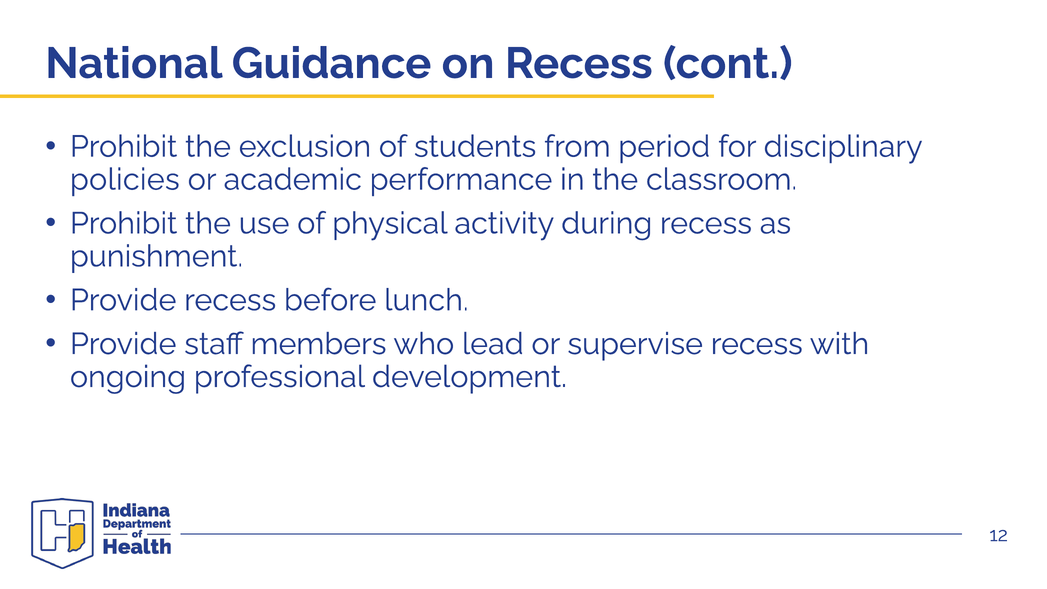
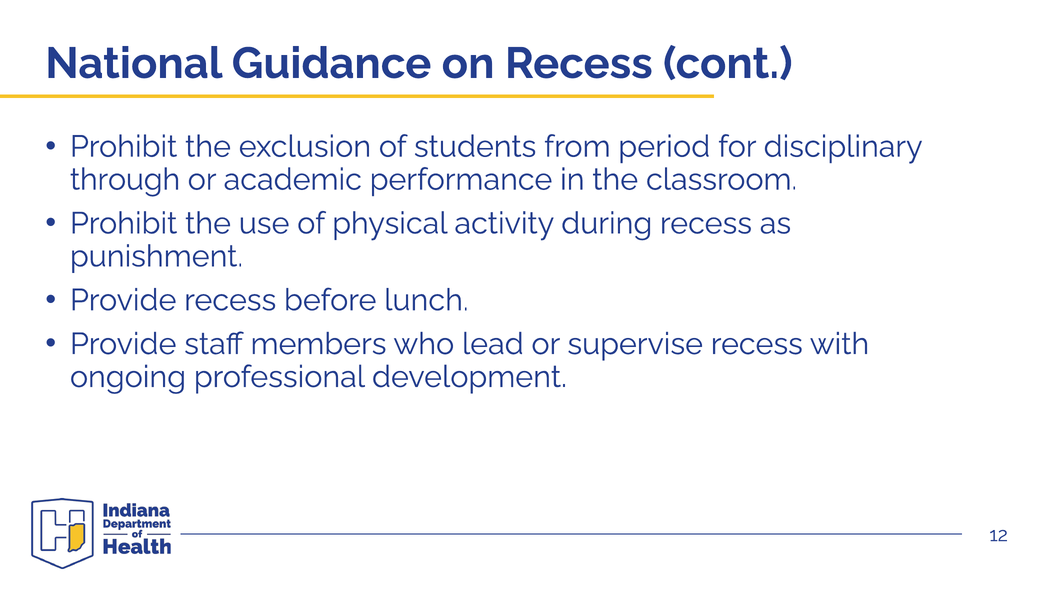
policies: policies -> through
